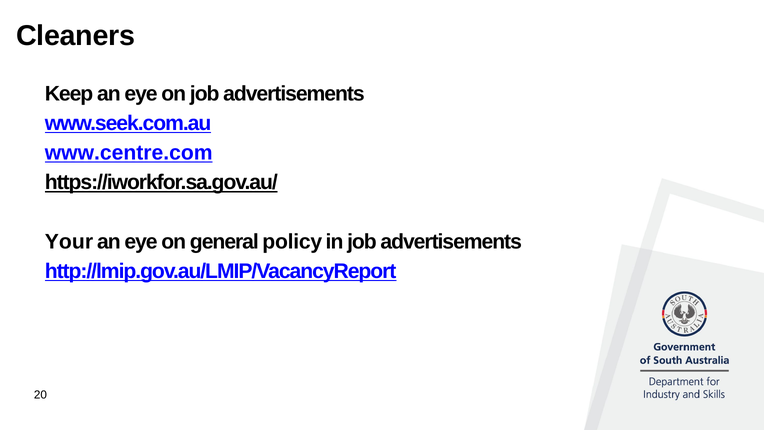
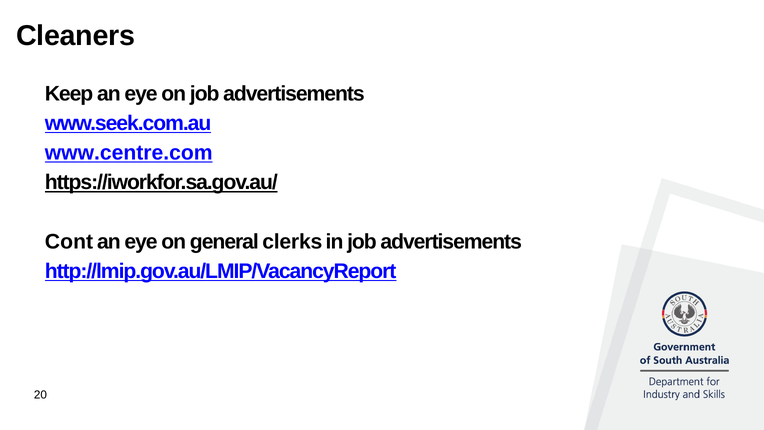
Your: Your -> Cont
policy: policy -> clerks
